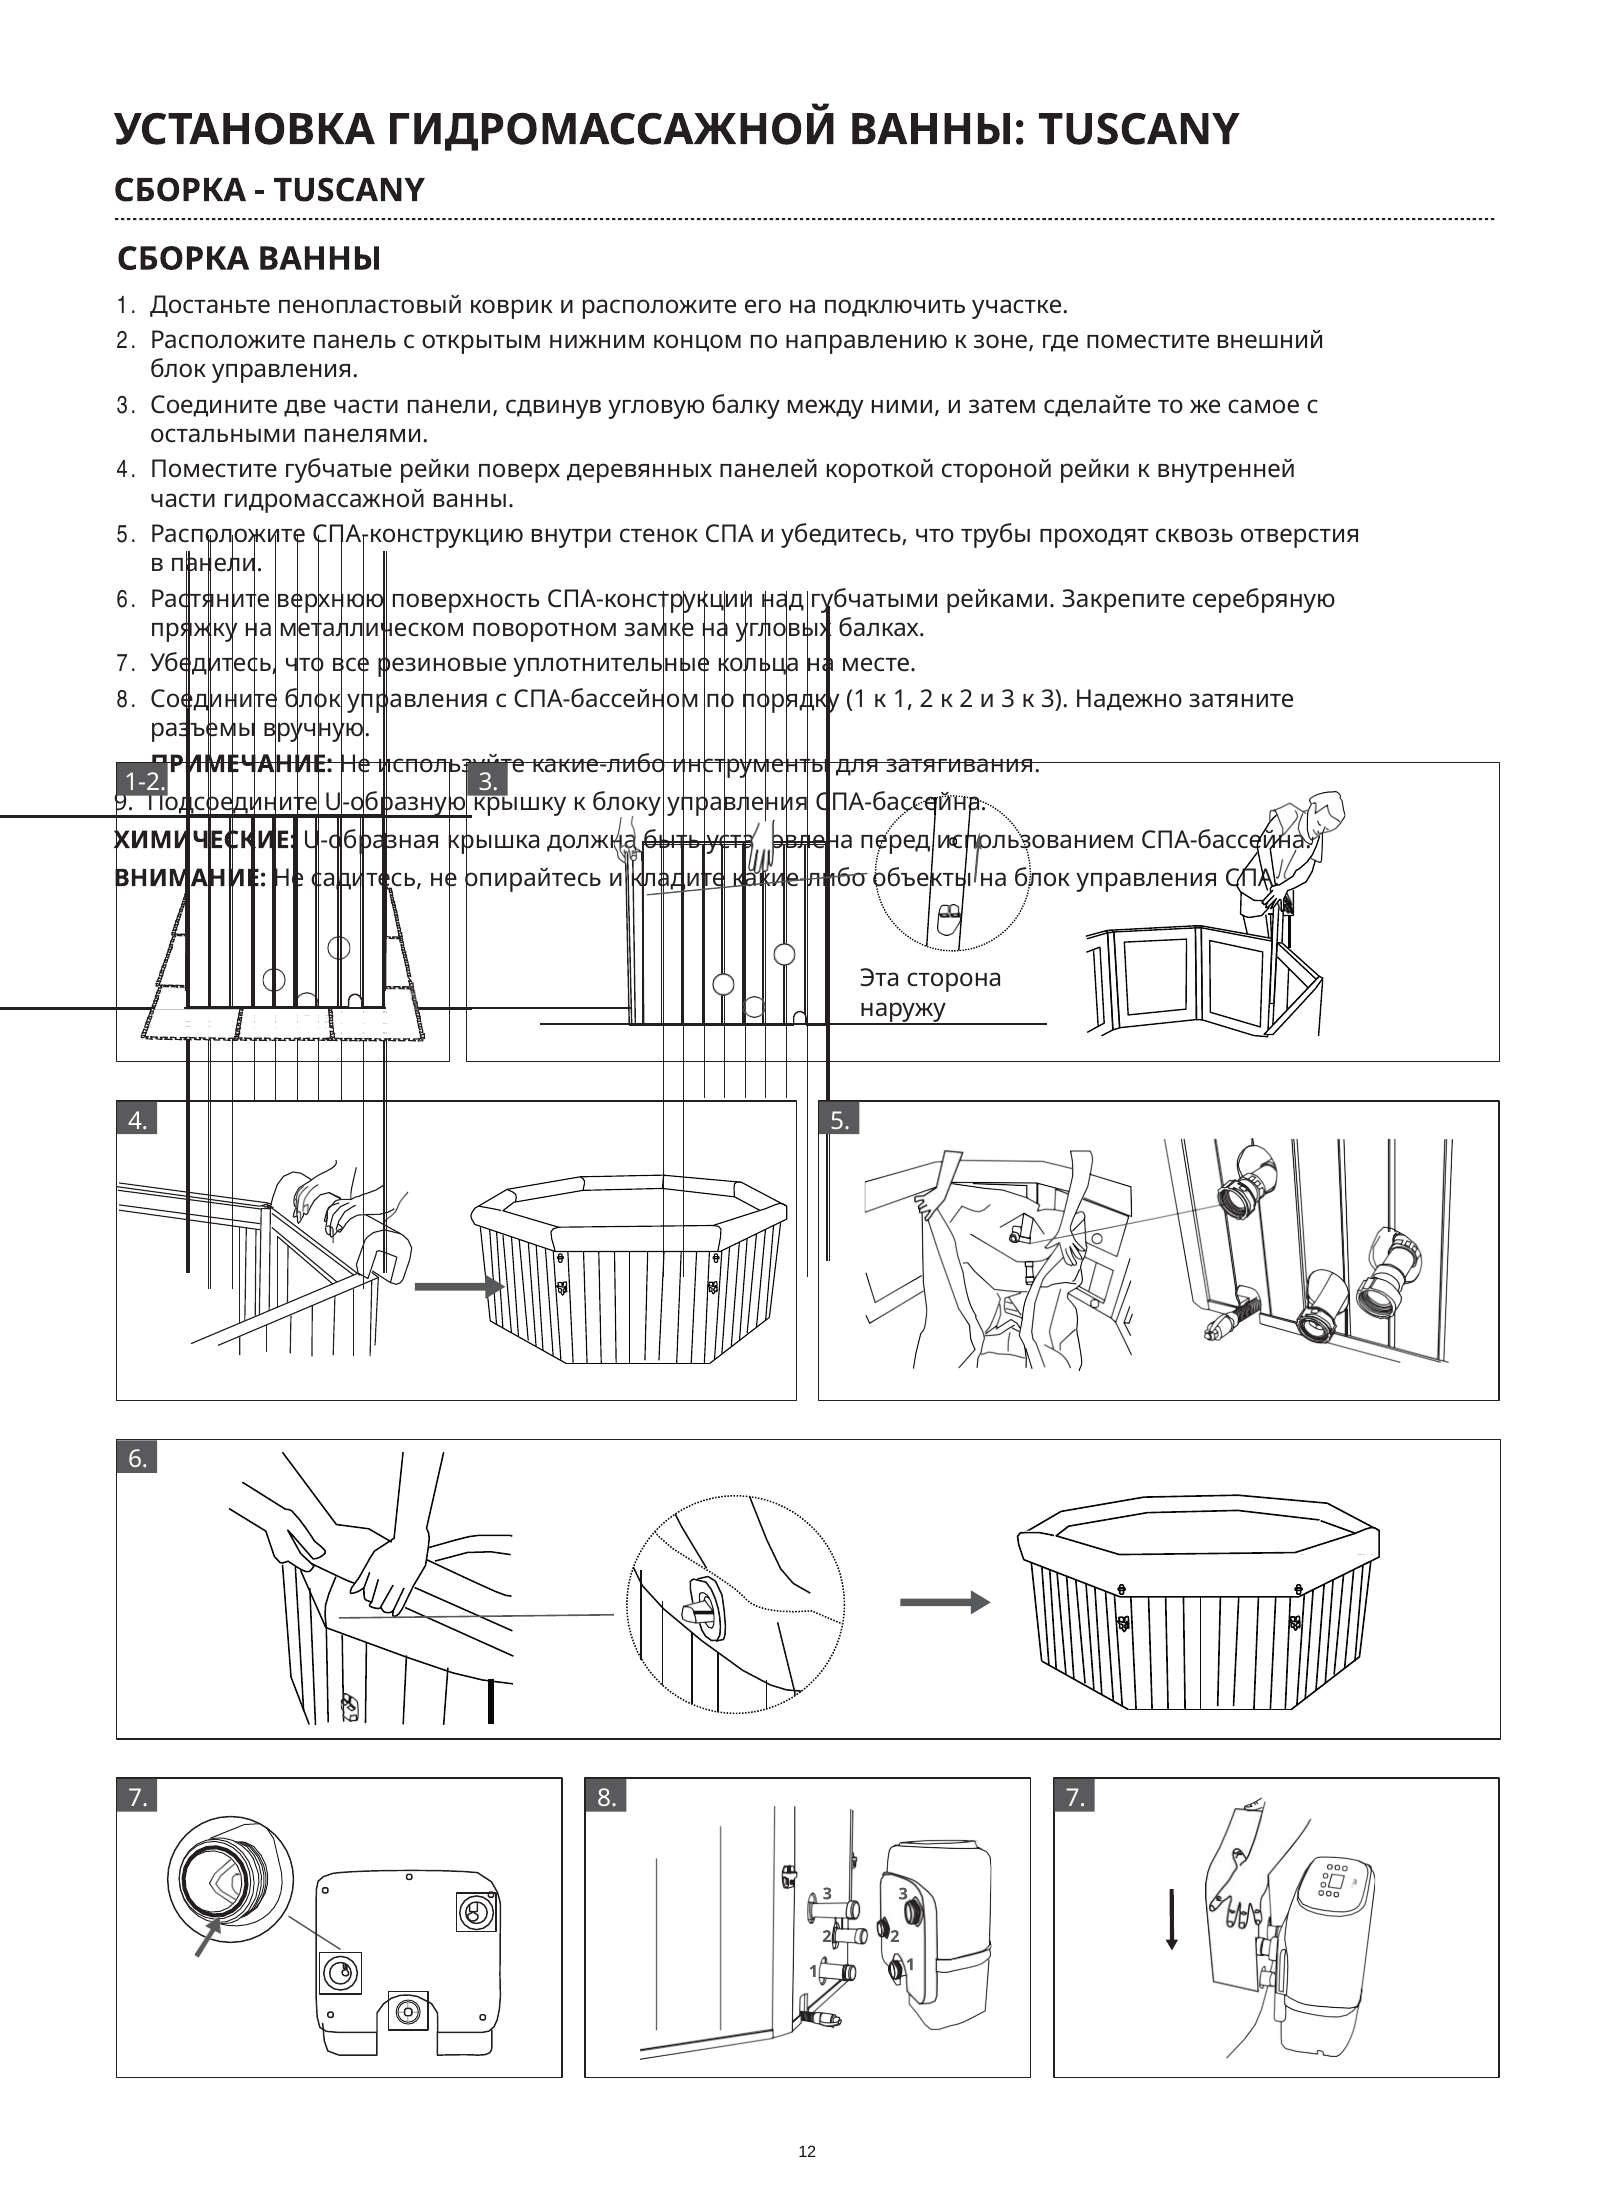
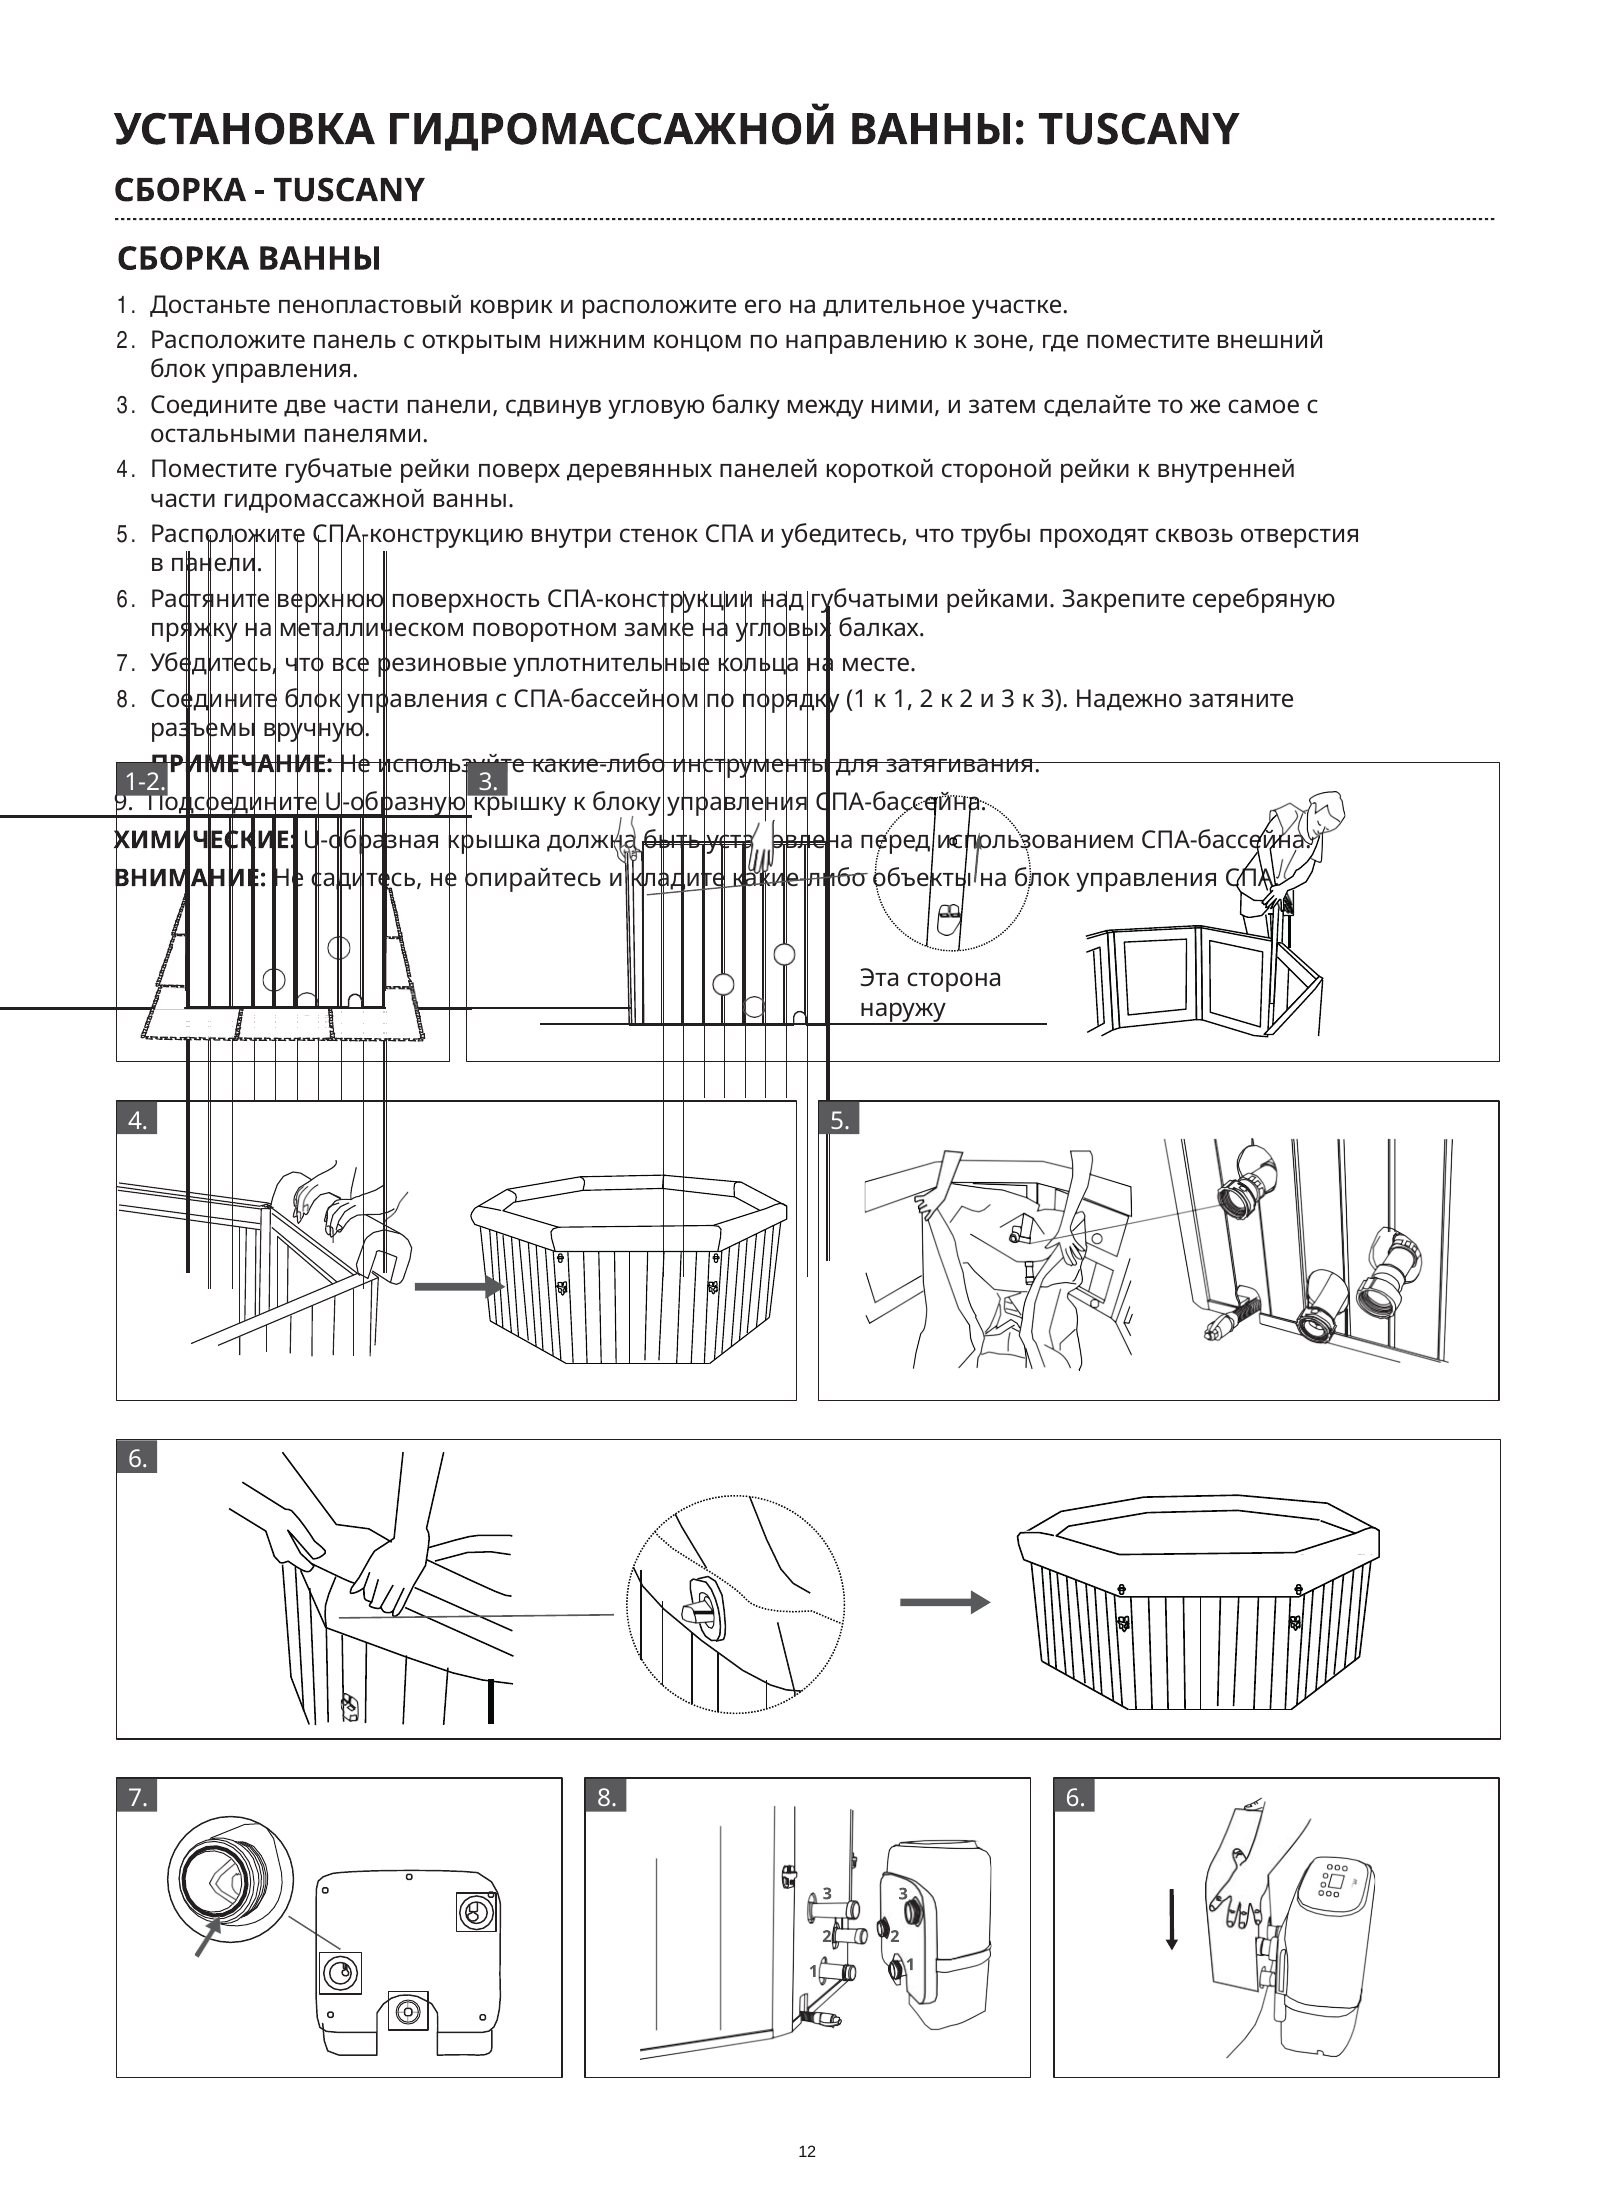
подключить: подключить -> длительное
8 7: 7 -> 6
